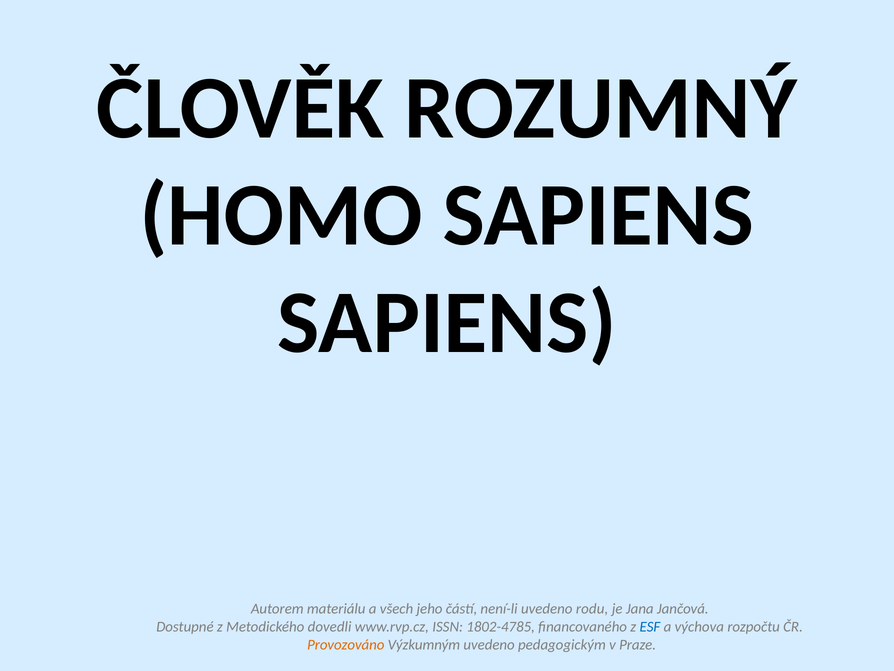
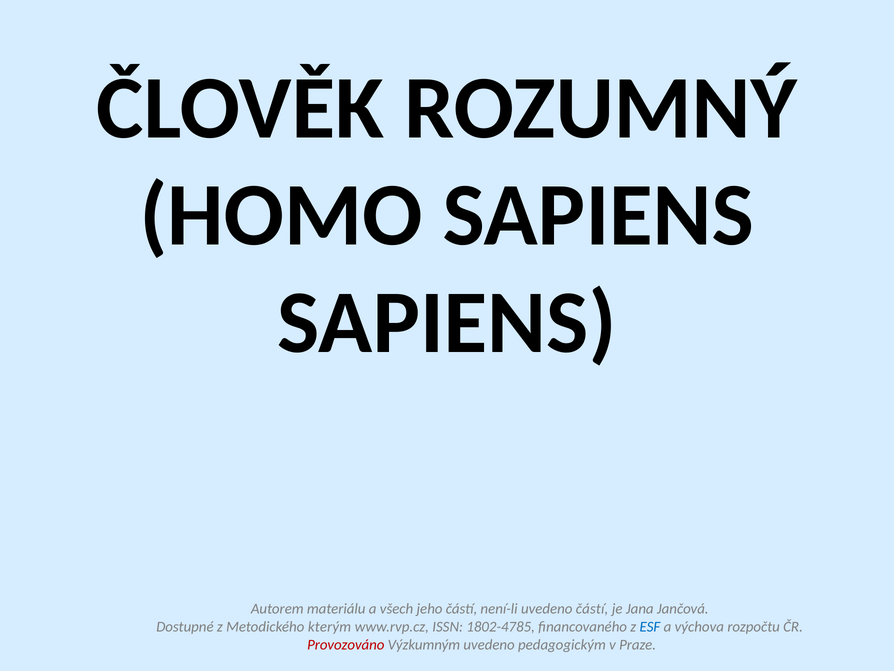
uvedeno rodu: rodu -> částí
dovedli: dovedli -> kterým
Provozováno colour: orange -> red
